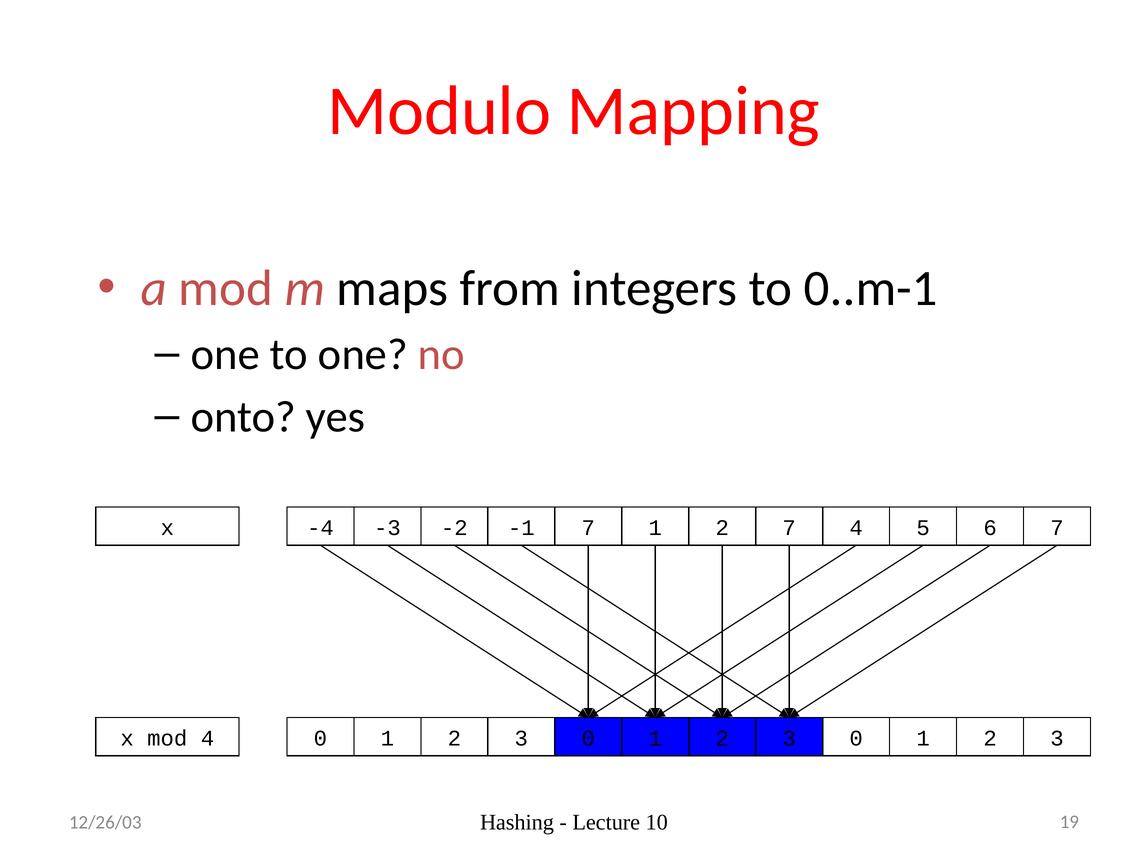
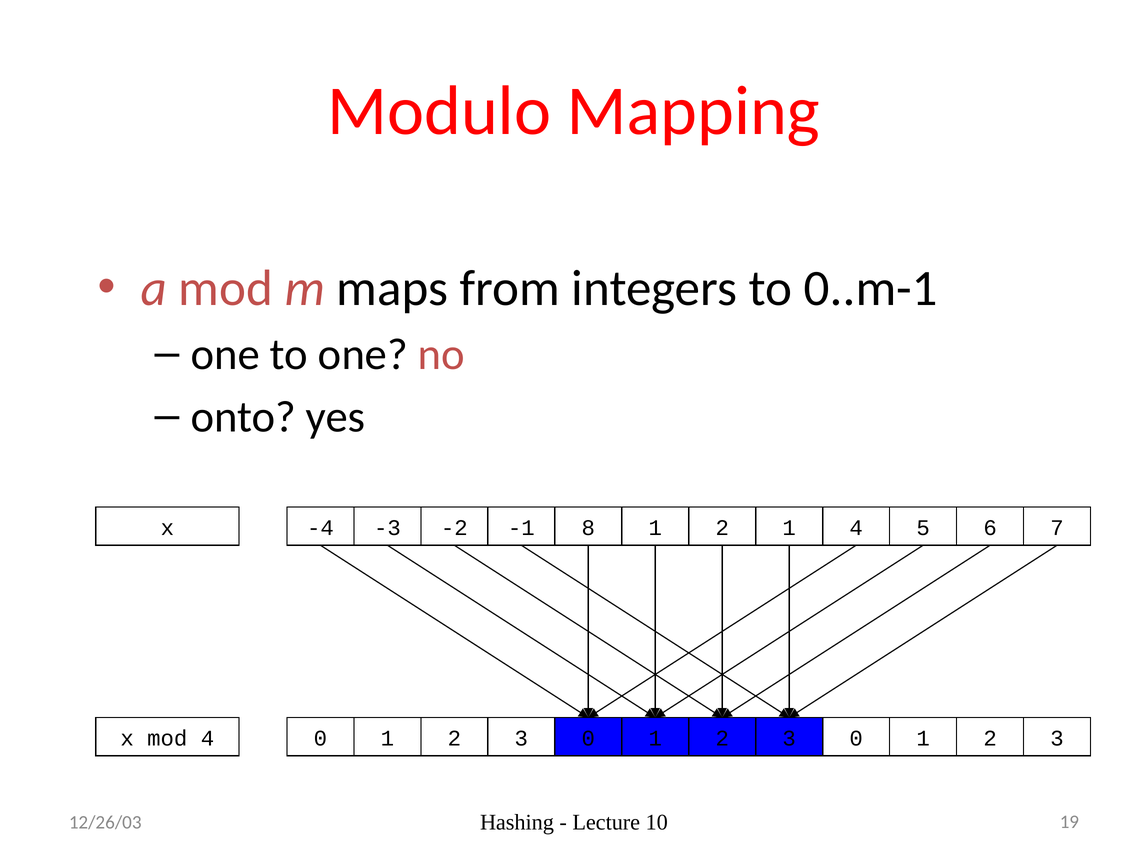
-1 7: 7 -> 8
2 7: 7 -> 1
